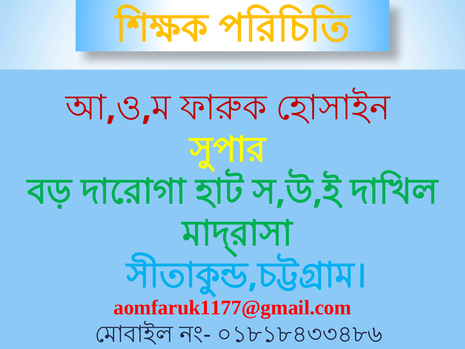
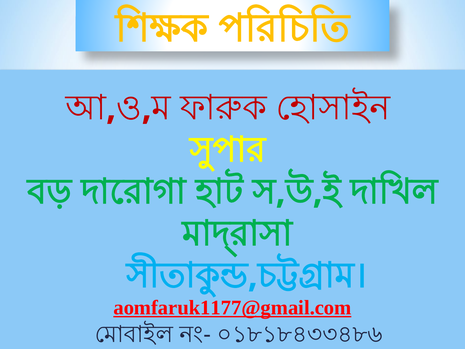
aomfaruk1177@gmail.com underline: none -> present
